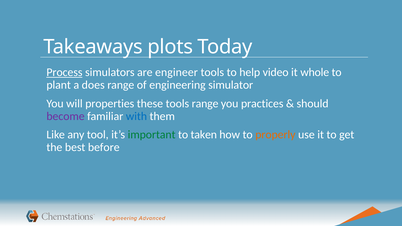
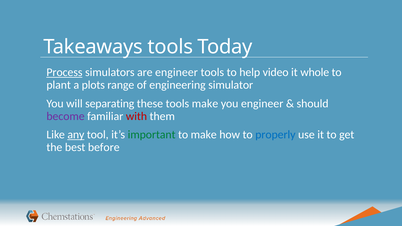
Takeaways plots: plots -> tools
does: does -> plots
properties: properties -> separating
tools range: range -> make
you practices: practices -> engineer
with colour: blue -> red
any underline: none -> present
to taken: taken -> make
properly colour: orange -> blue
